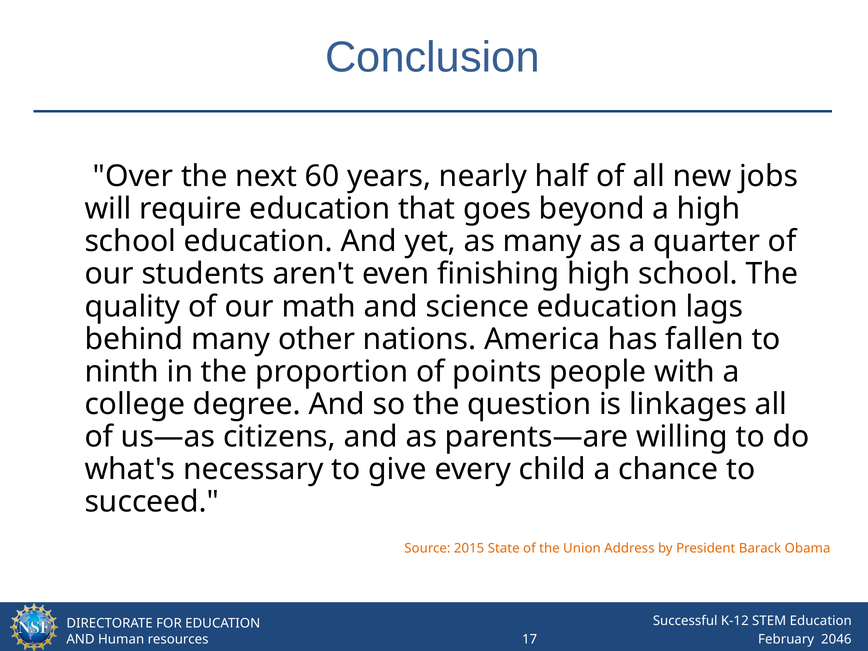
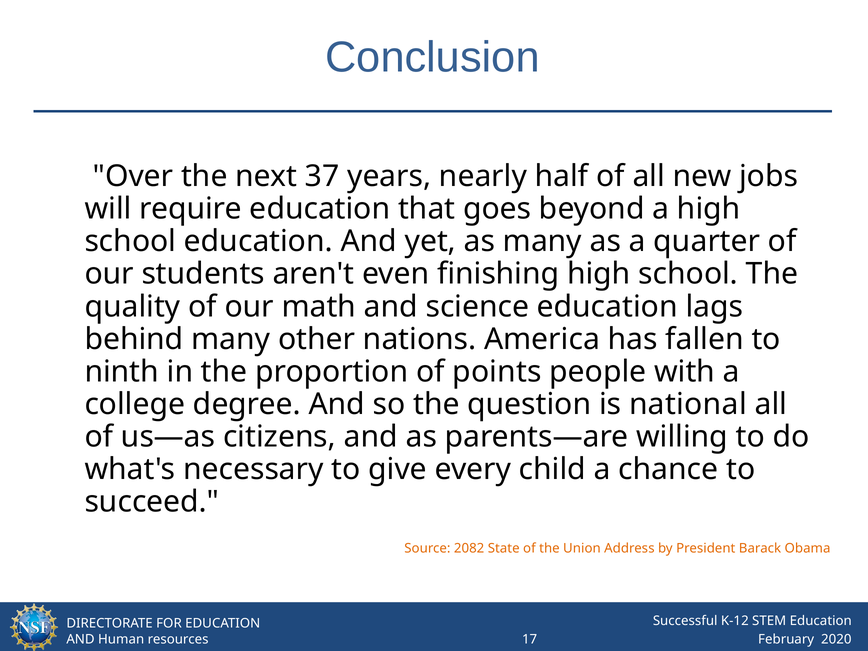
60: 60 -> 37
linkages: linkages -> national
2015: 2015 -> 2082
2046: 2046 -> 2020
